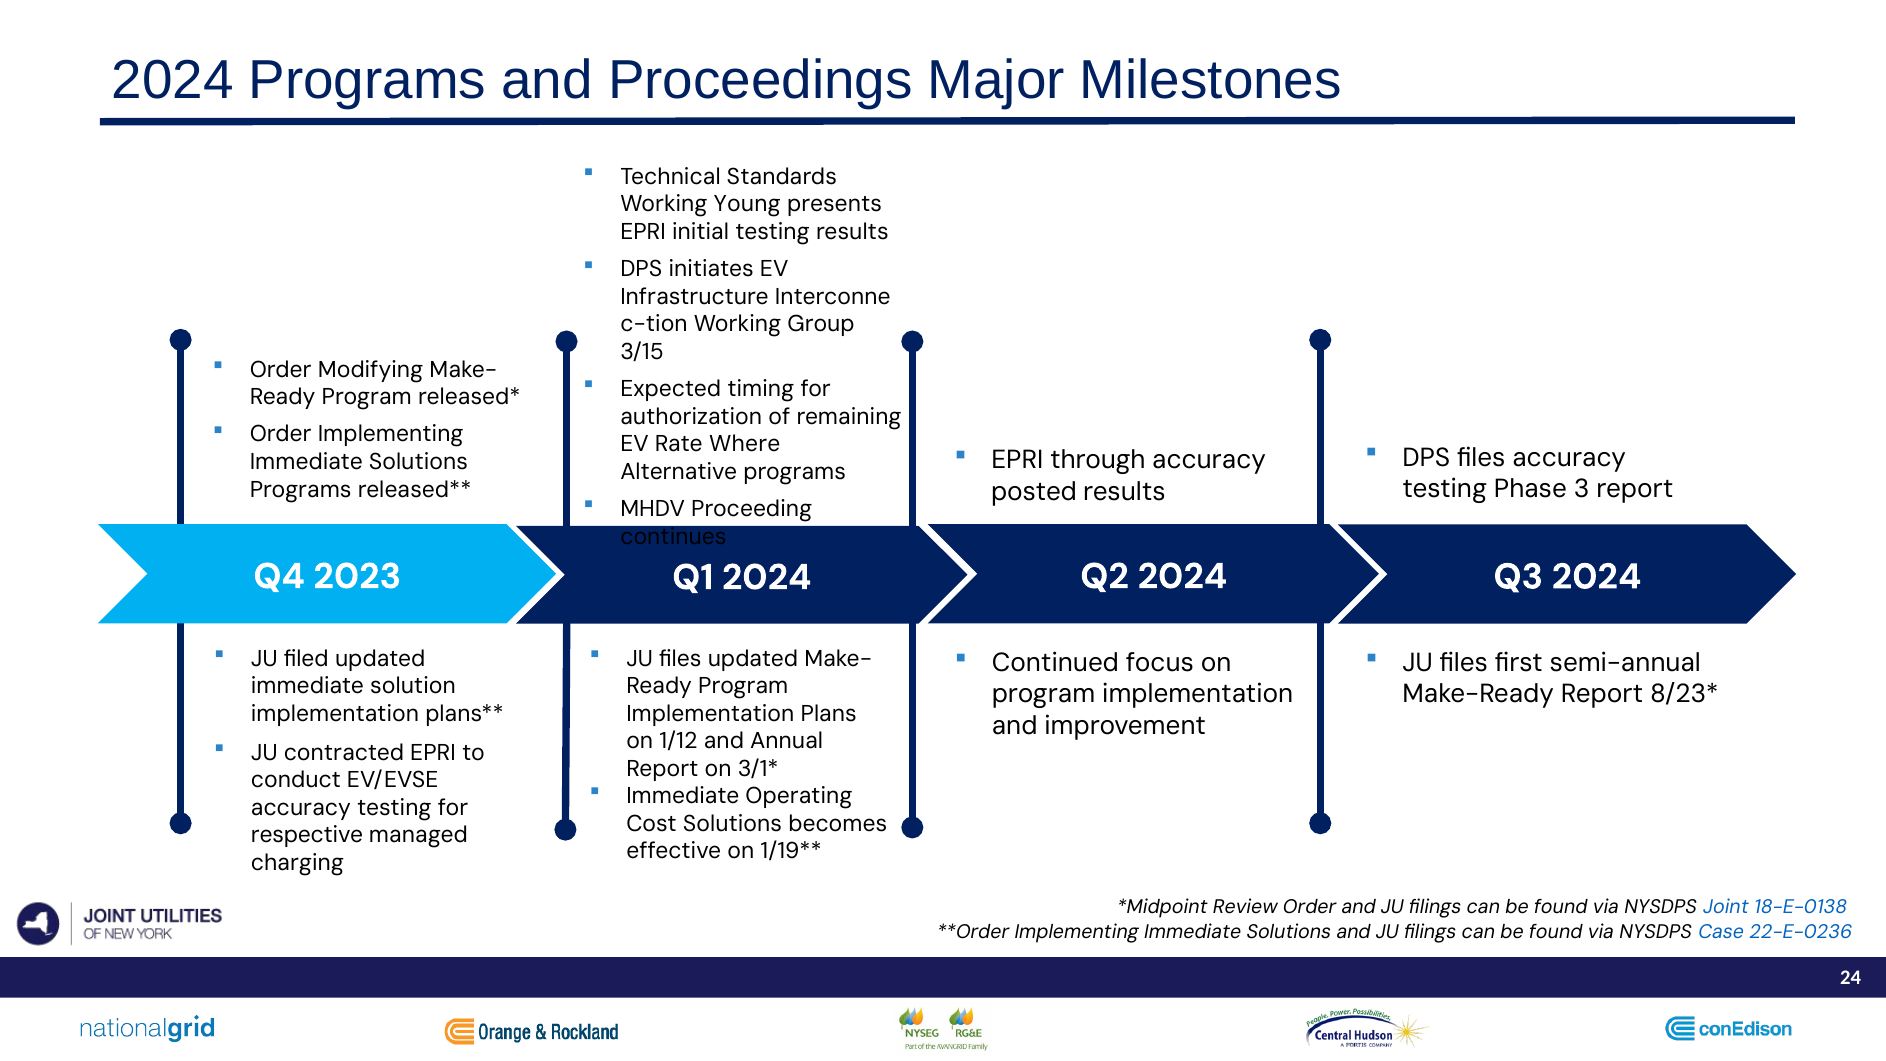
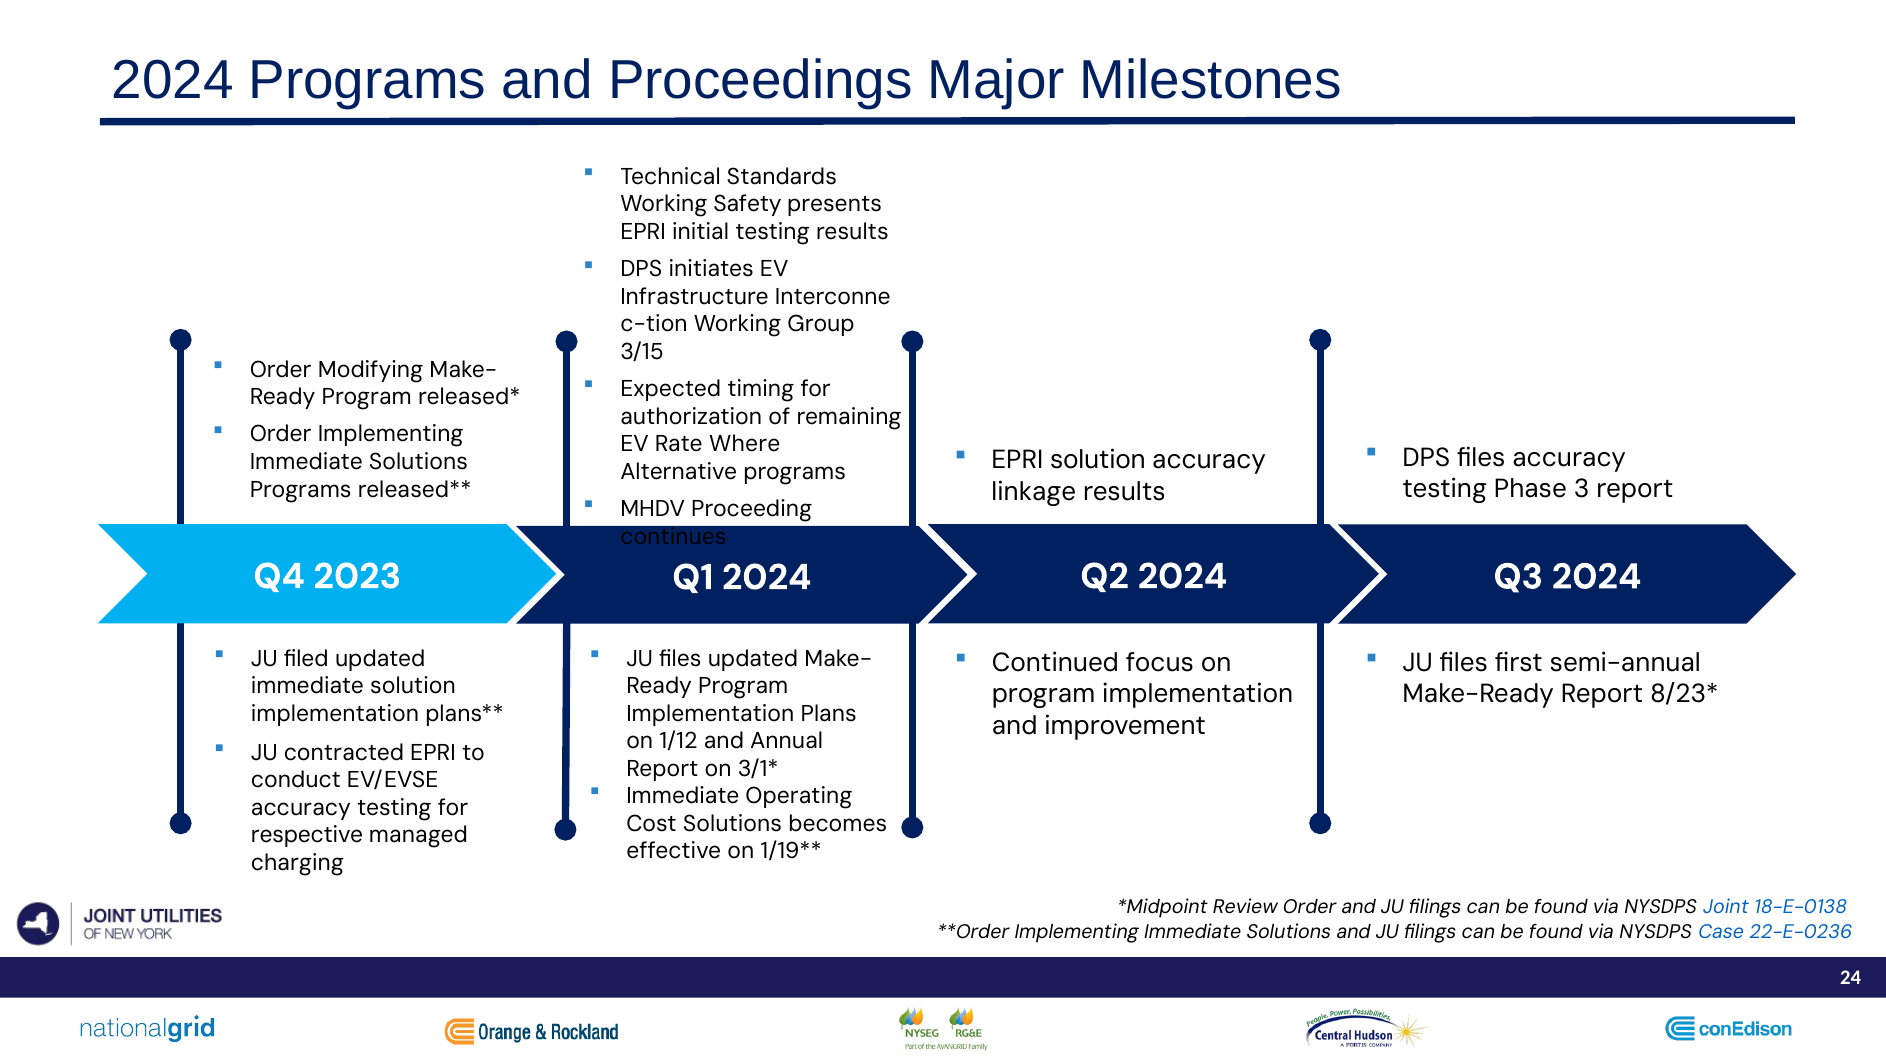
Young: Young -> Safety
EPRI through: through -> solution
posted: posted -> linkage
